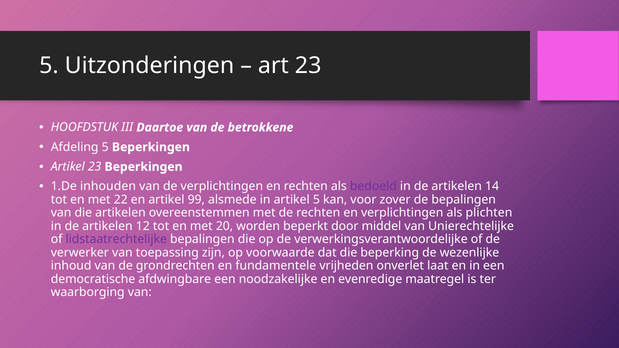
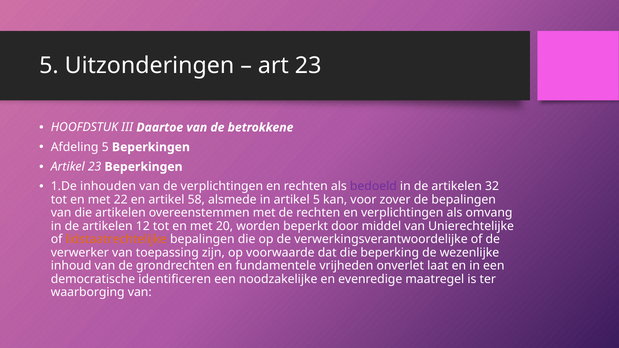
14: 14 -> 32
99: 99 -> 58
plichten: plichten -> omvang
lidstaatrechtelijke colour: purple -> orange
afdwingbare: afdwingbare -> identificeren
